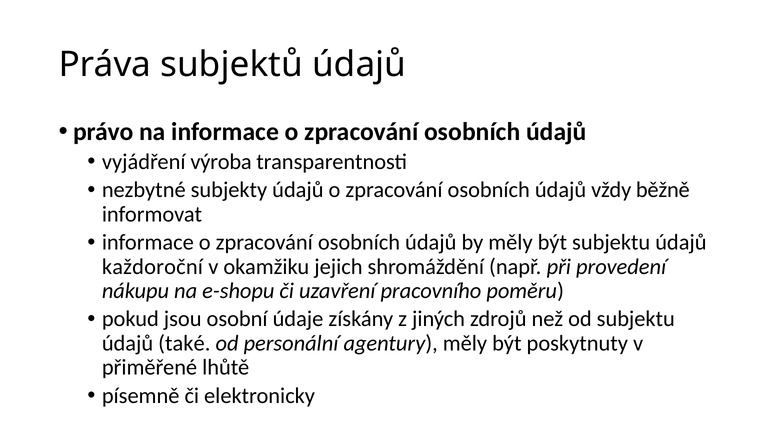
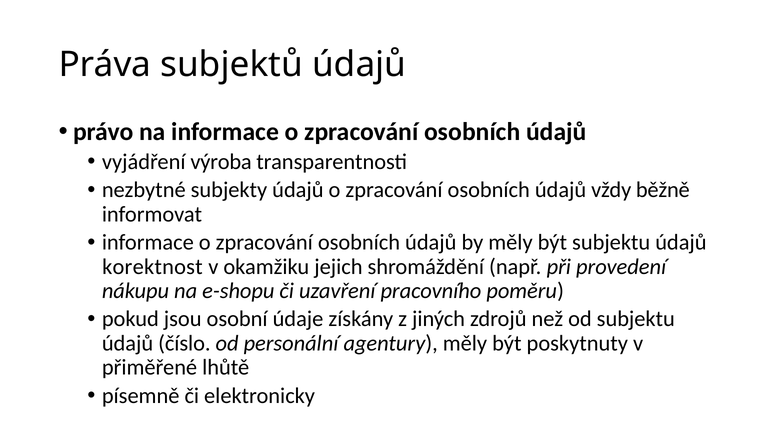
každoroční: každoroční -> korektnost
také: také -> číslo
